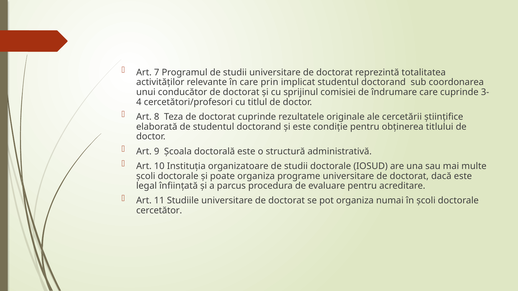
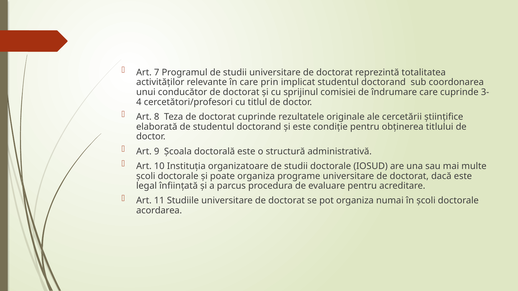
cercetător: cercetător -> acordarea
